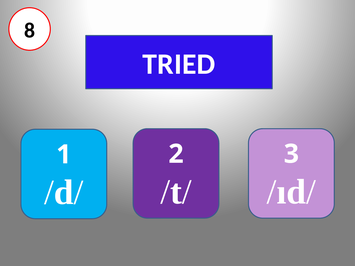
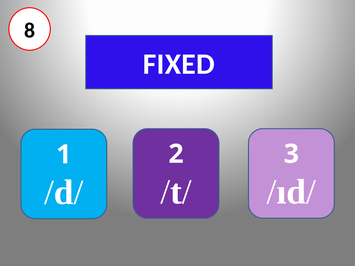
TRIED: TRIED -> FIXED
